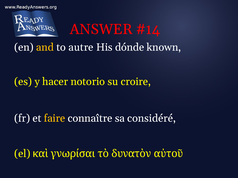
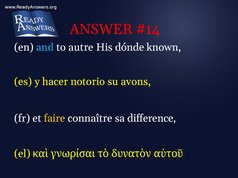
and colour: yellow -> light blue
croire: croire -> avons
considéré: considéré -> difference
